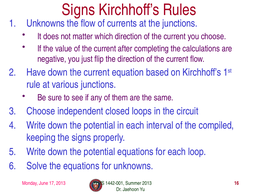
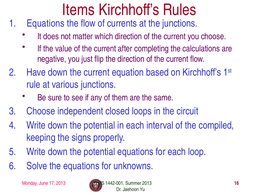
Signs at (78, 10): Signs -> Items
Unknowns at (46, 23): Unknowns -> Equations
